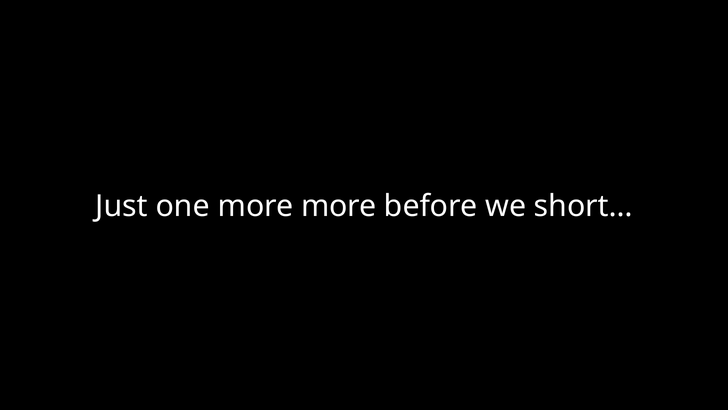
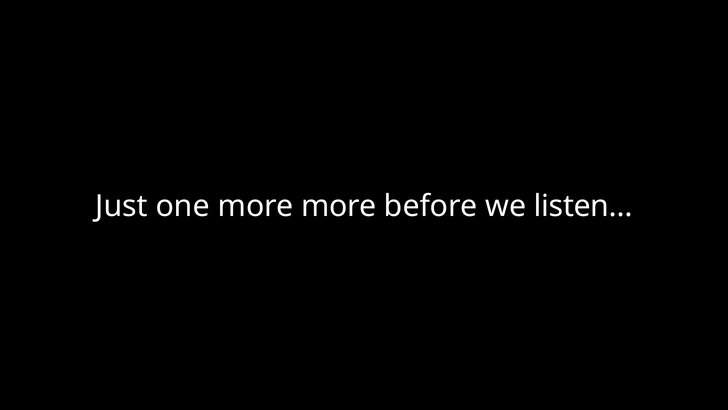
short…: short… -> listen…
